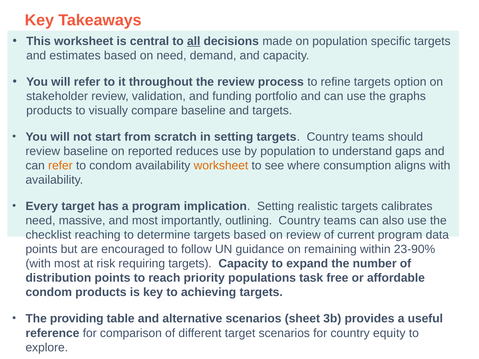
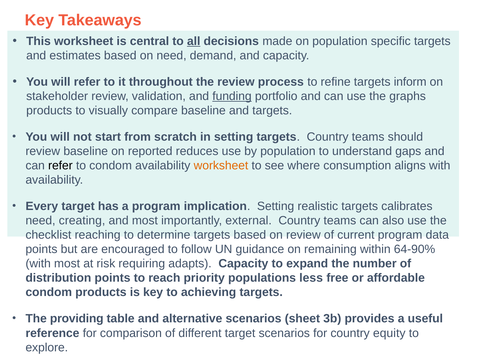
option: option -> inform
funding underline: none -> present
refer at (60, 166) colour: orange -> black
massive: massive -> creating
outlining: outlining -> external
23-90%: 23-90% -> 64-90%
requiring targets: targets -> adapts
task: task -> less
